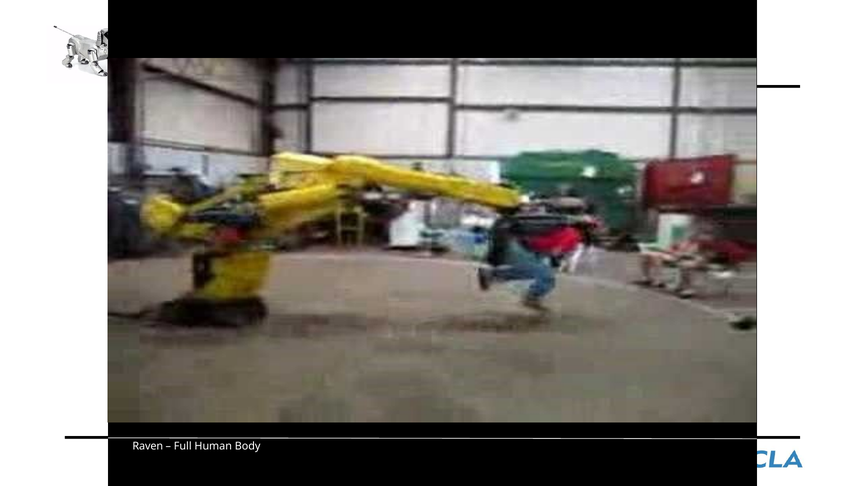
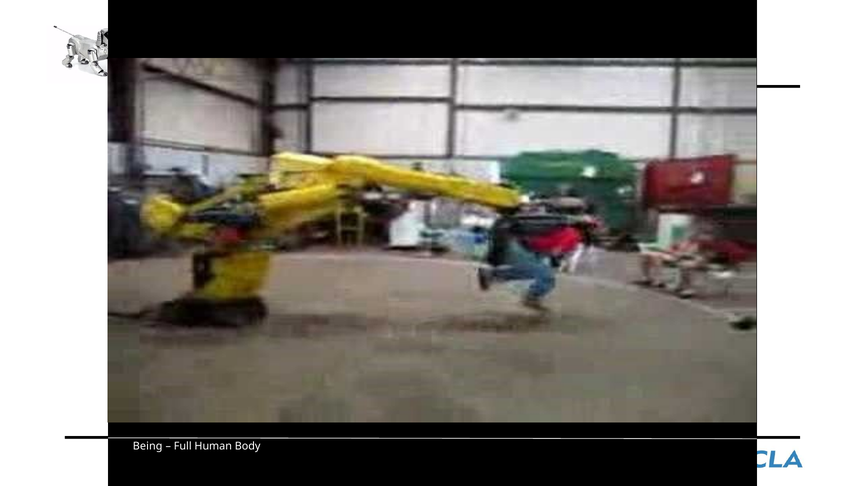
Raven: Raven -> Being
